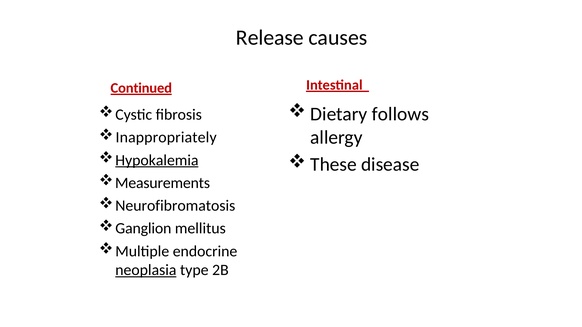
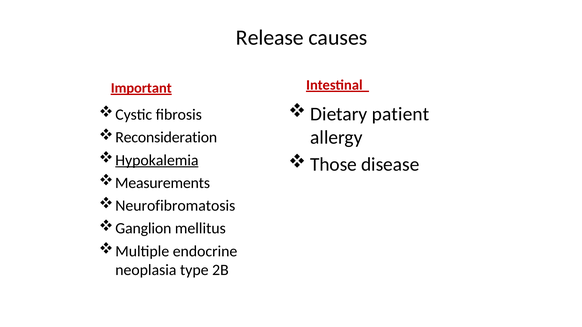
Continued: Continued -> Important
follows: follows -> patient
Inappropriately: Inappropriately -> Reconsideration
These: These -> Those
neoplasia underline: present -> none
